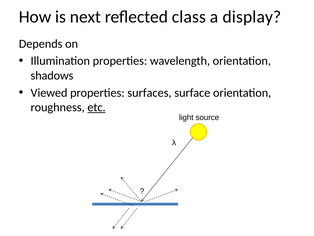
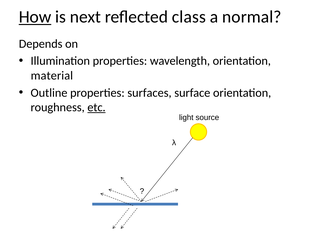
How underline: none -> present
display: display -> normal
shadows: shadows -> material
Viewed: Viewed -> Outline
